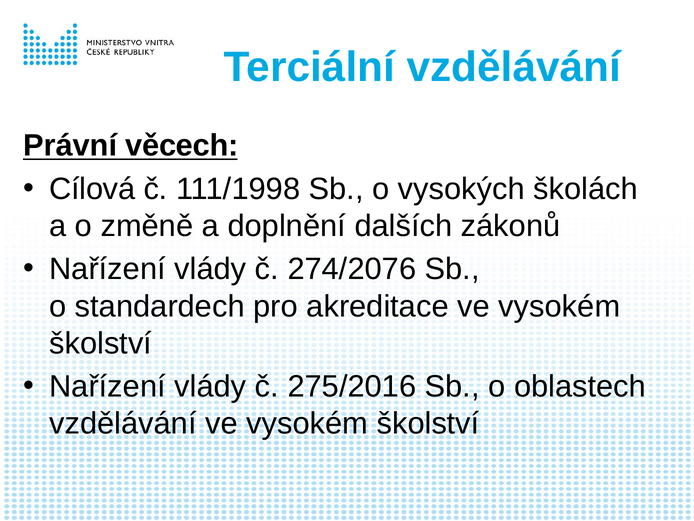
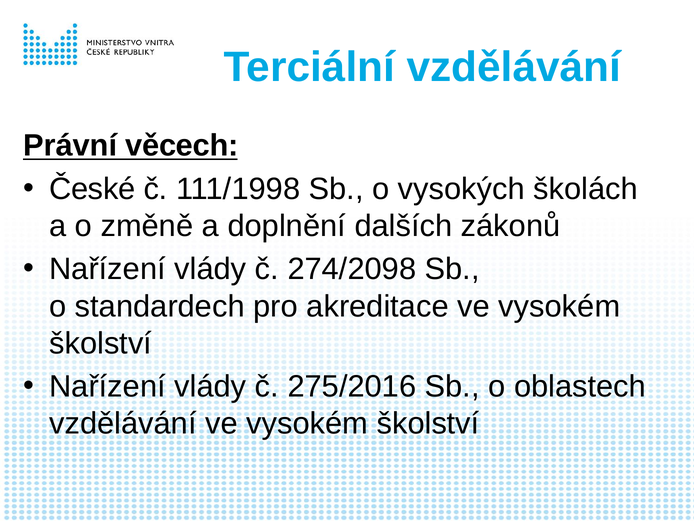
Cílová: Cílová -> České
274/2076: 274/2076 -> 274/2098
